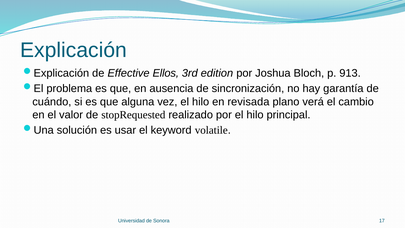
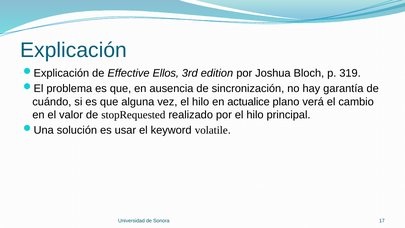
913: 913 -> 319
revisada: revisada -> actualice
